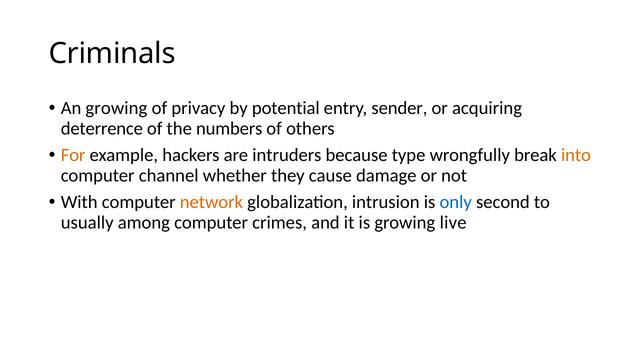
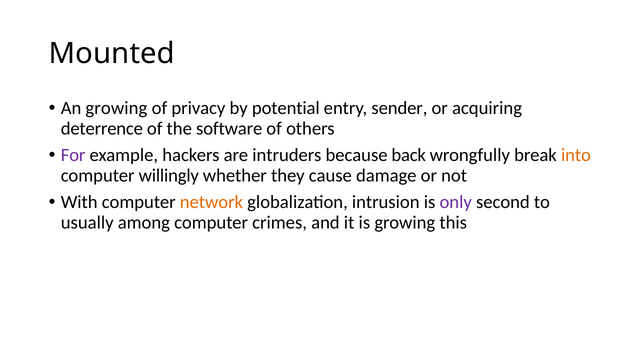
Criminals: Criminals -> Mounted
numbers: numbers -> software
For colour: orange -> purple
type: type -> back
channel: channel -> willingly
only colour: blue -> purple
live: live -> this
